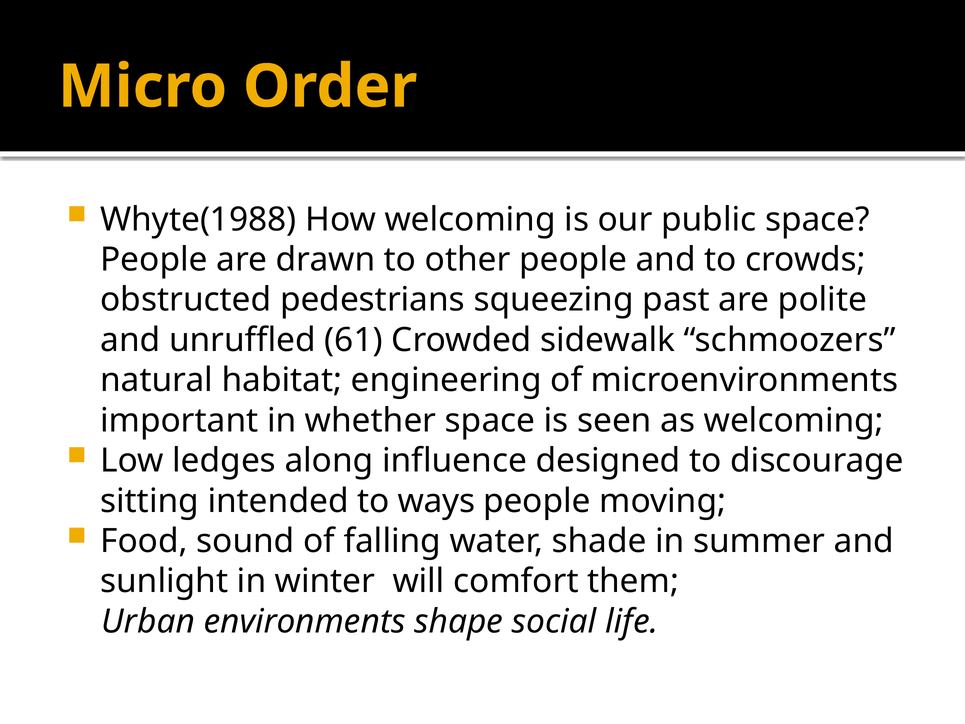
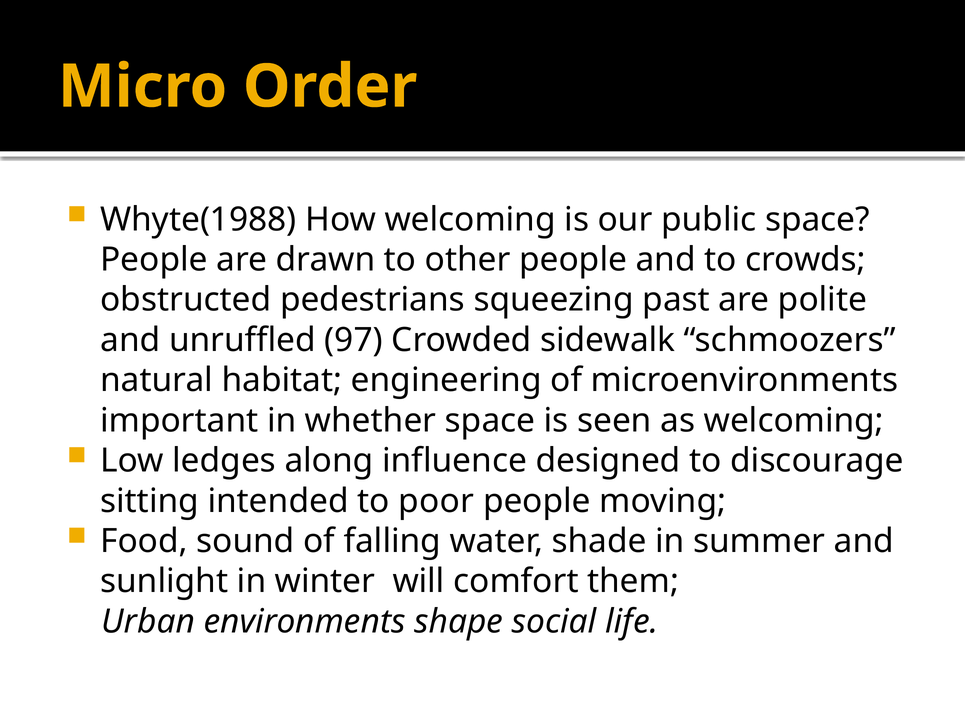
61: 61 -> 97
ways: ways -> poor
